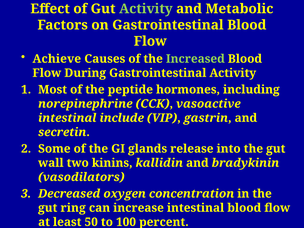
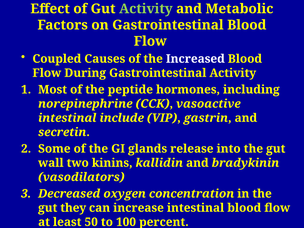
Achieve: Achieve -> Coupled
Increased colour: light green -> white
ring: ring -> they
